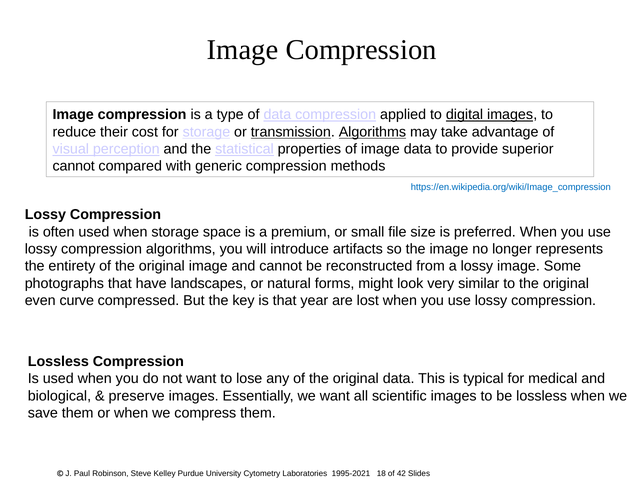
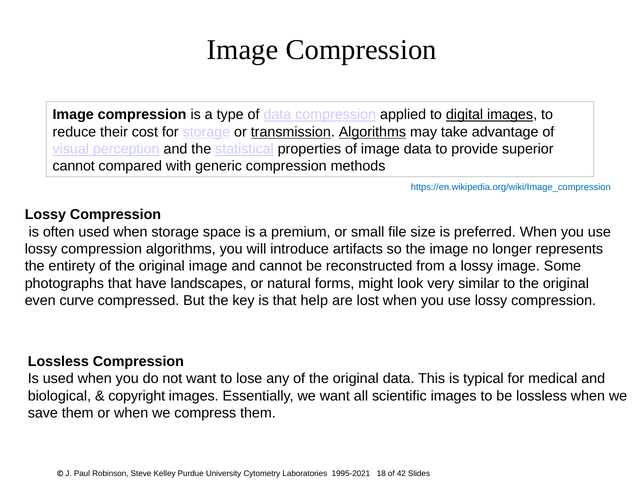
year: year -> help
preserve: preserve -> copyright
